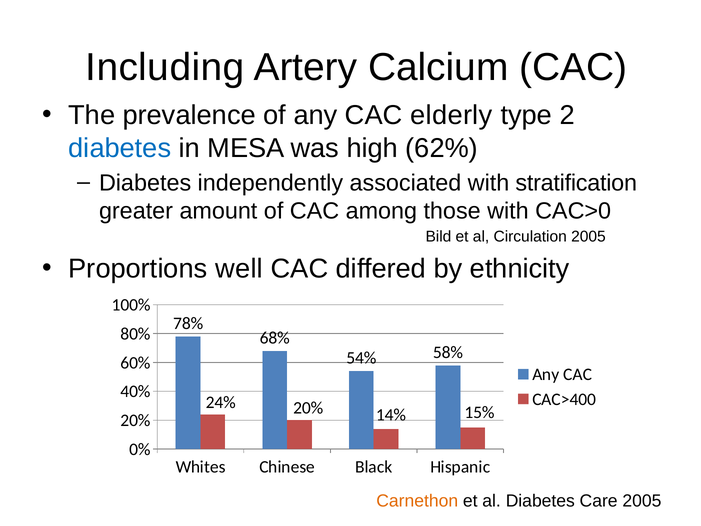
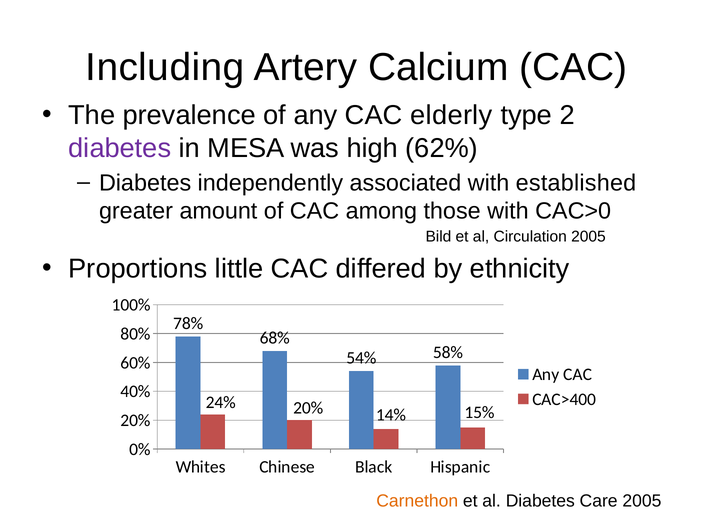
diabetes at (120, 148) colour: blue -> purple
stratification: stratification -> established
well: well -> little
